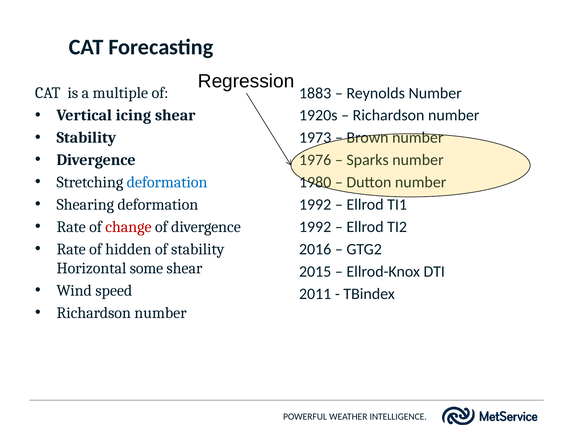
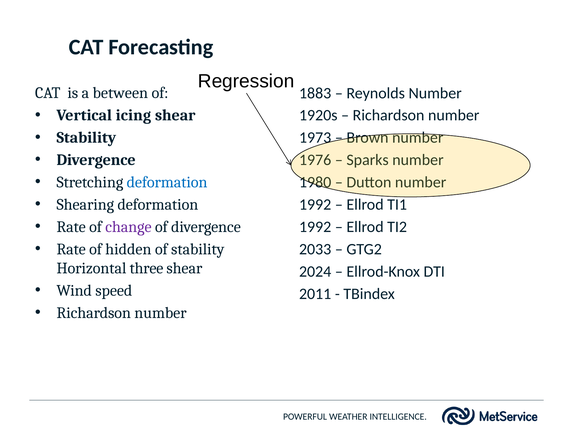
multiple: multiple -> between
change colour: red -> purple
2016: 2016 -> 2033
some: some -> three
2015: 2015 -> 2024
